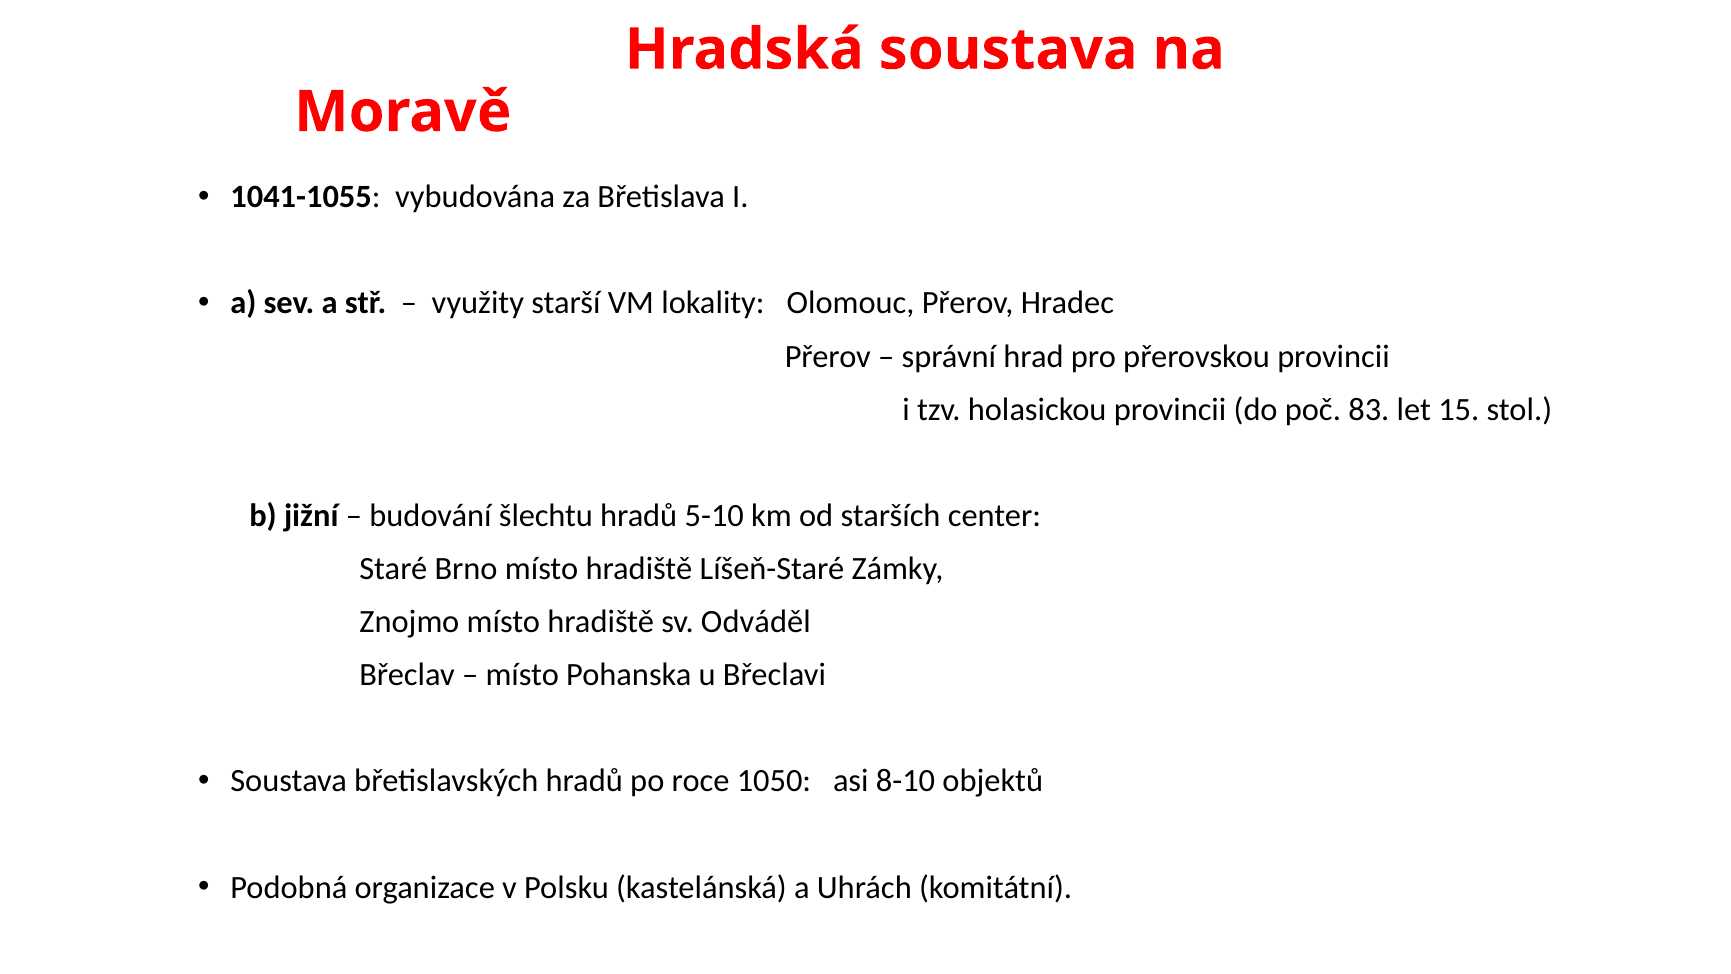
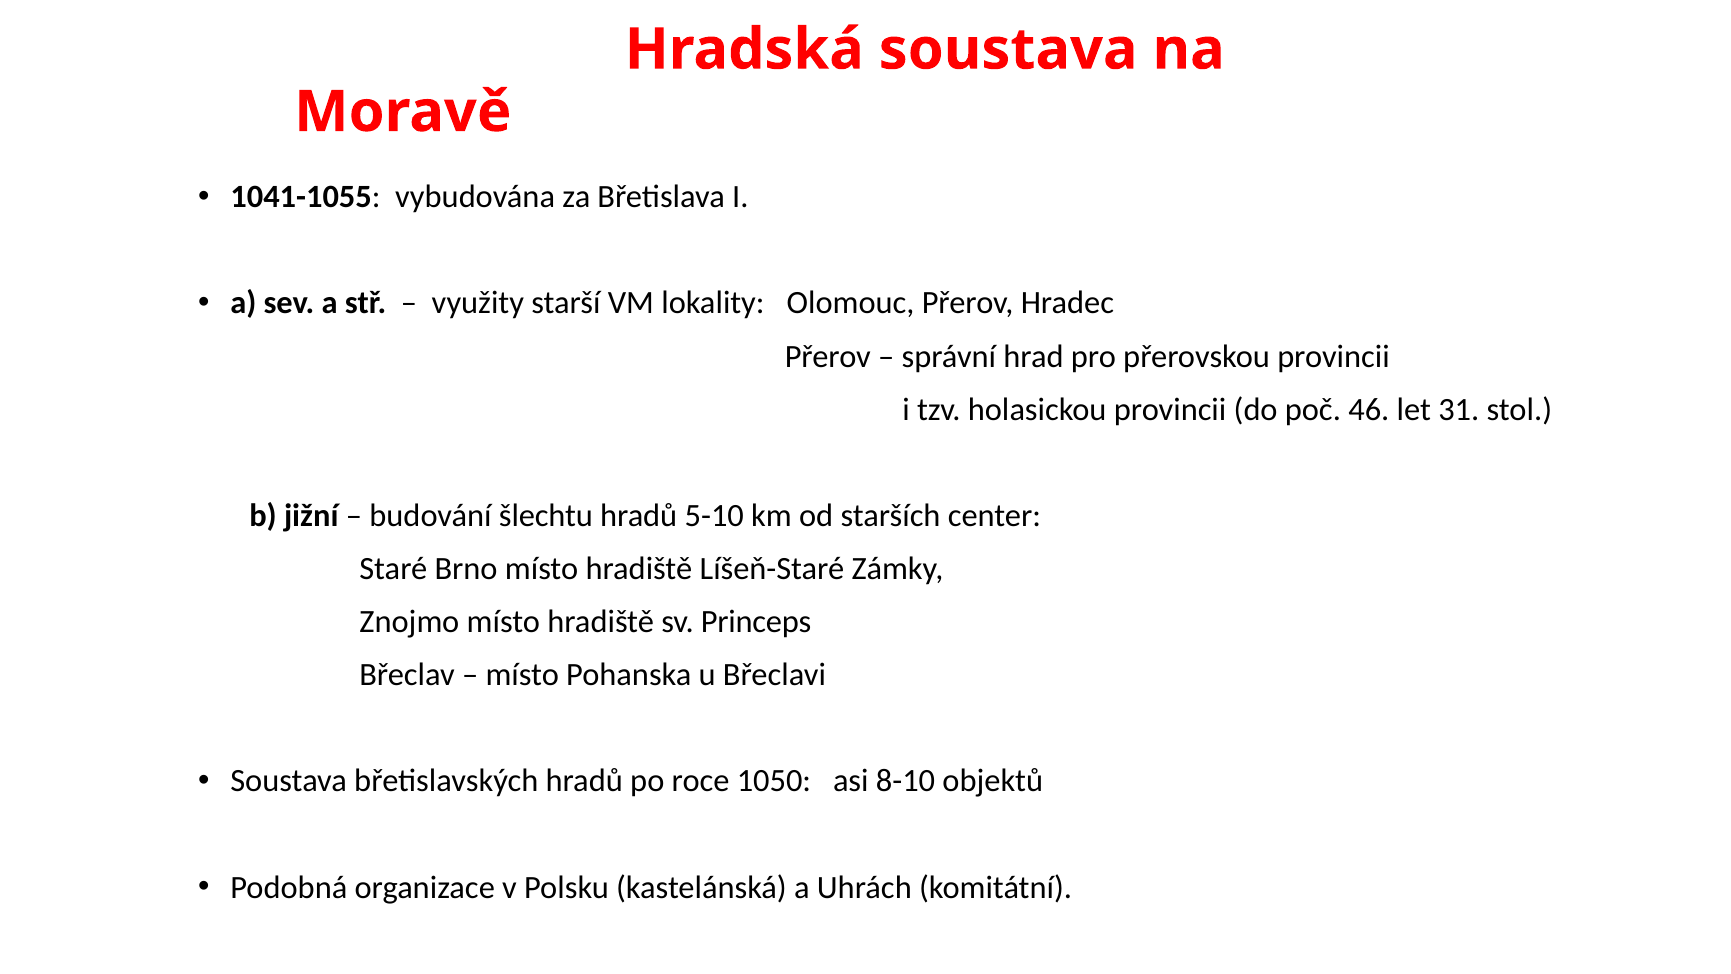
83: 83 -> 46
15: 15 -> 31
Odváděl: Odváděl -> Princeps
